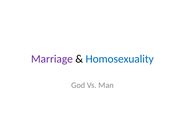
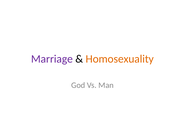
Homosexuality colour: blue -> orange
